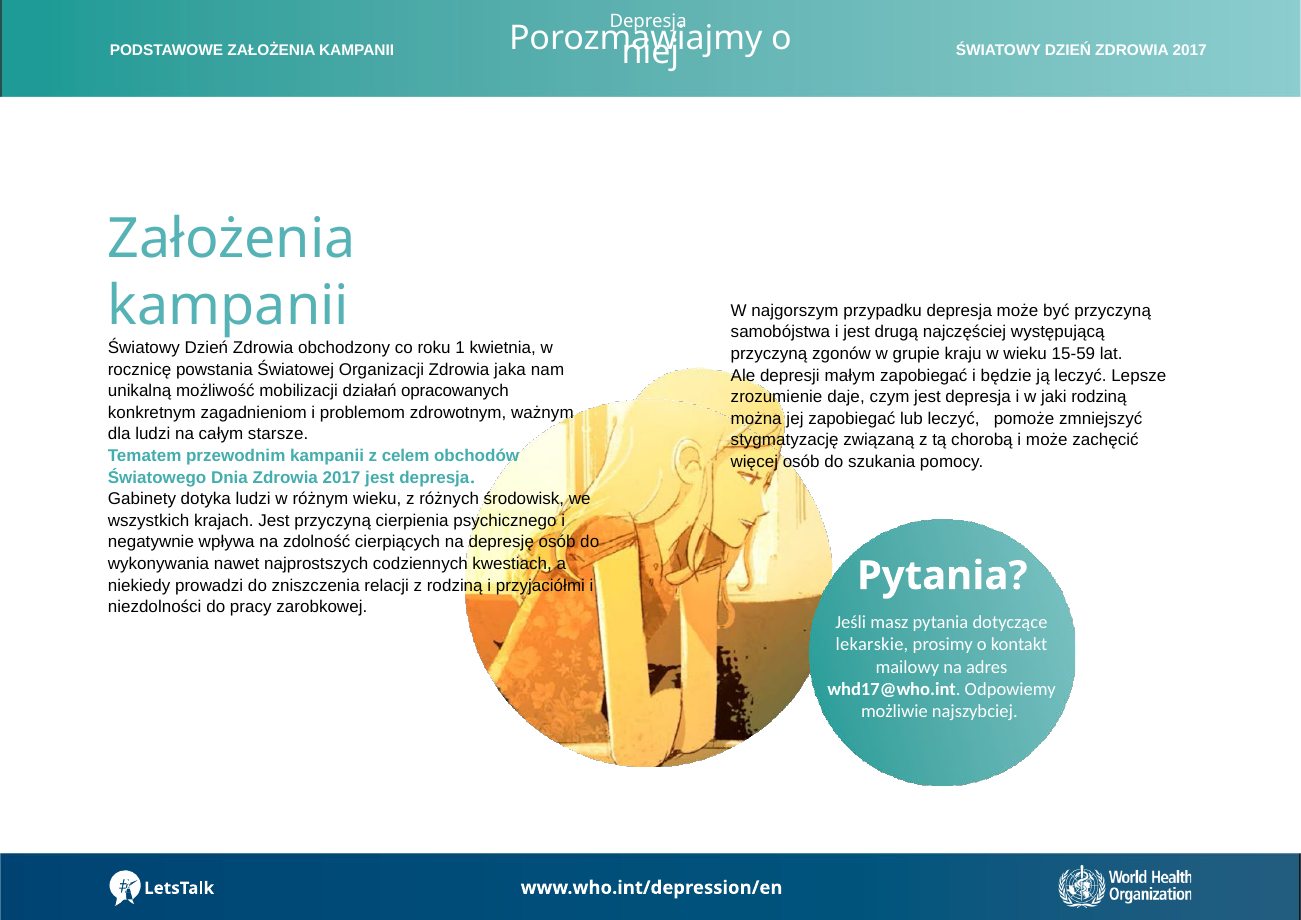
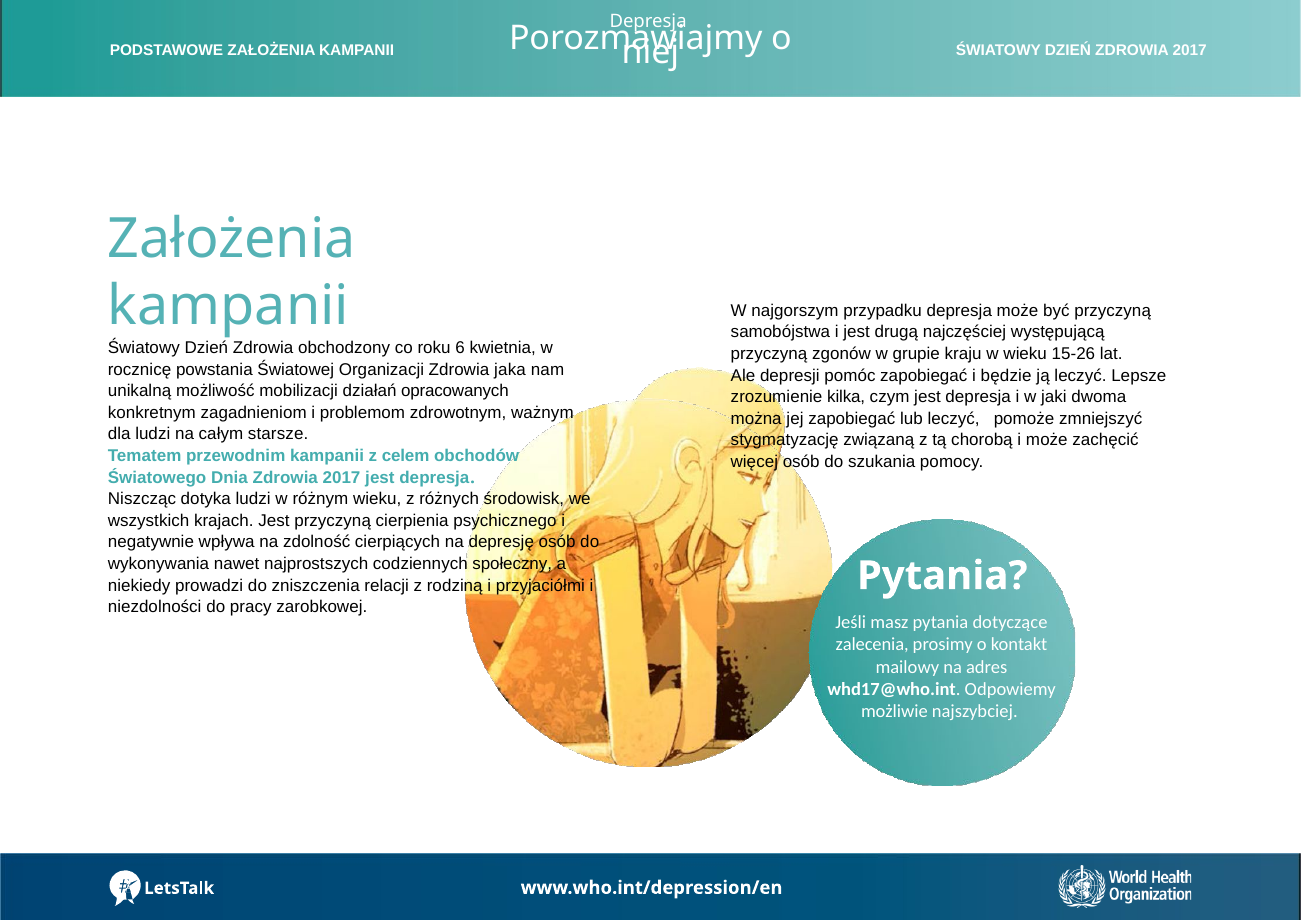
1: 1 -> 6
15-59: 15-59 -> 15-26
małym: małym -> pomóc
daje: daje -> kilka
jaki rodziną: rodziną -> dwoma
Gabinety: Gabinety -> Niszcząc
kwestiach: kwestiach -> społeczny
lekarskie: lekarskie -> zalecenia
